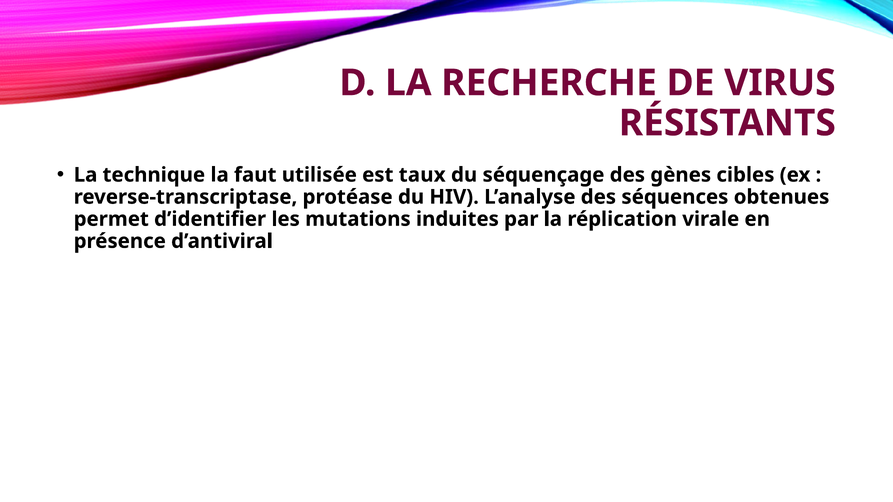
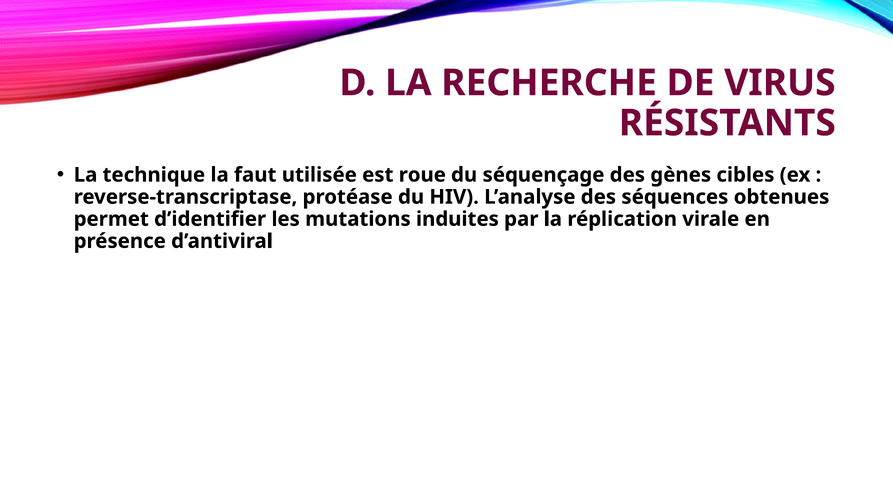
taux: taux -> roue
